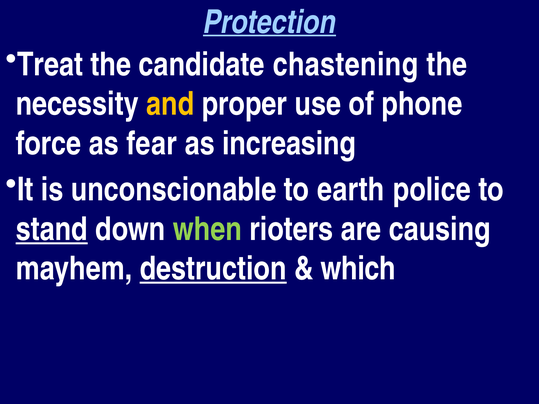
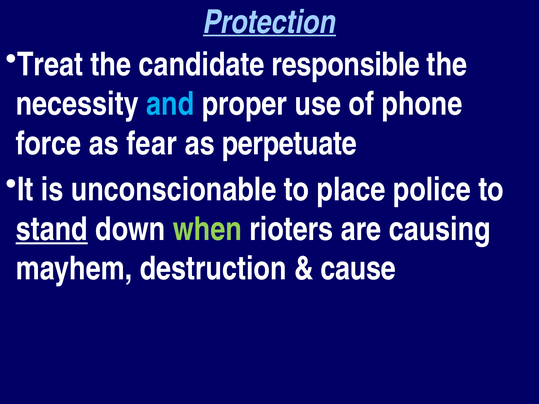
chastening: chastening -> responsible
and colour: yellow -> light blue
increasing: increasing -> perpetuate
earth: earth -> place
destruction underline: present -> none
which: which -> cause
